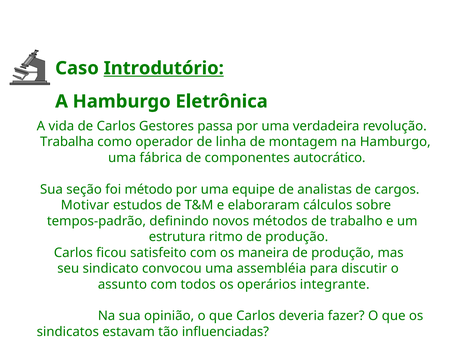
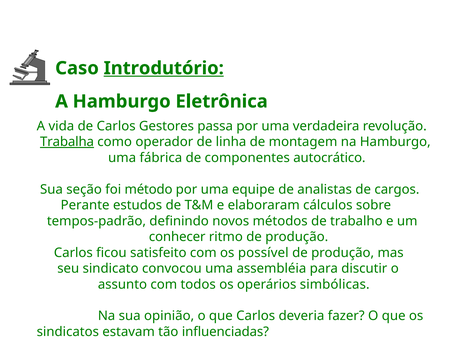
Trabalha underline: none -> present
Motivar: Motivar -> Perante
estrutura: estrutura -> conhecer
maneira: maneira -> possível
integrante: integrante -> simbólicas
